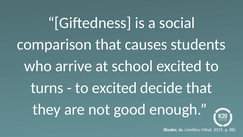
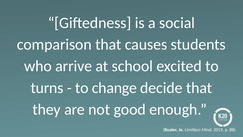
to excited: excited -> change
